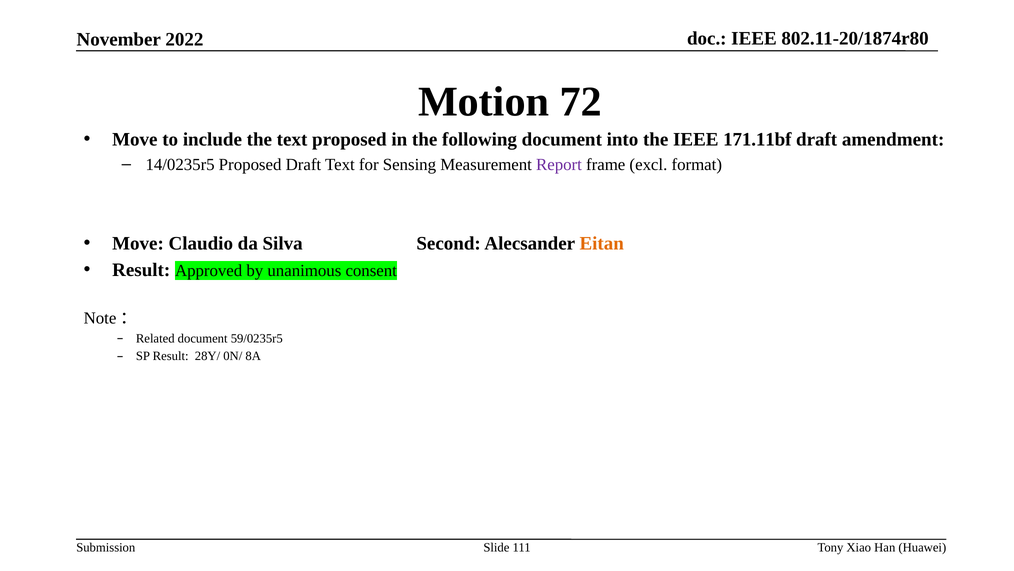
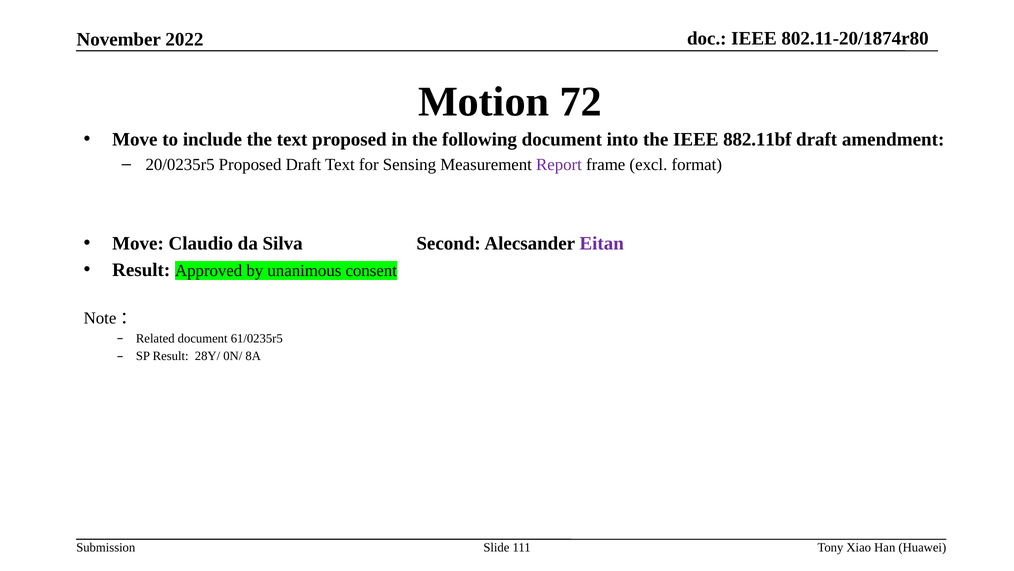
171.11bf: 171.11bf -> 882.11bf
14/0235r5: 14/0235r5 -> 20/0235r5
Eitan colour: orange -> purple
59/0235r5: 59/0235r5 -> 61/0235r5
